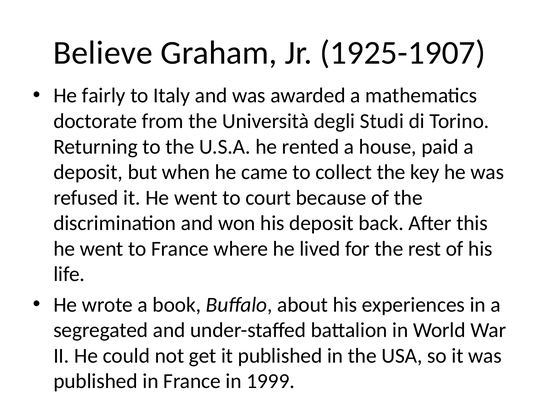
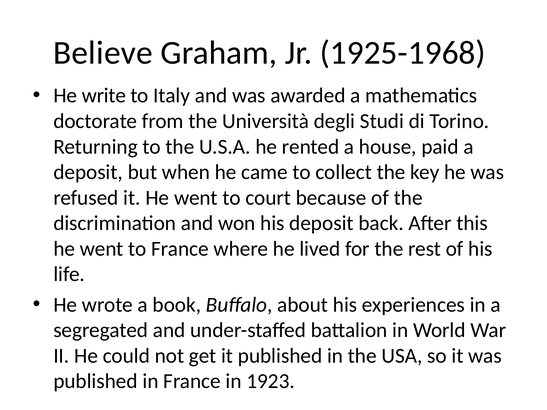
1925-1907: 1925-1907 -> 1925-1968
fairly: fairly -> write
1999: 1999 -> 1923
